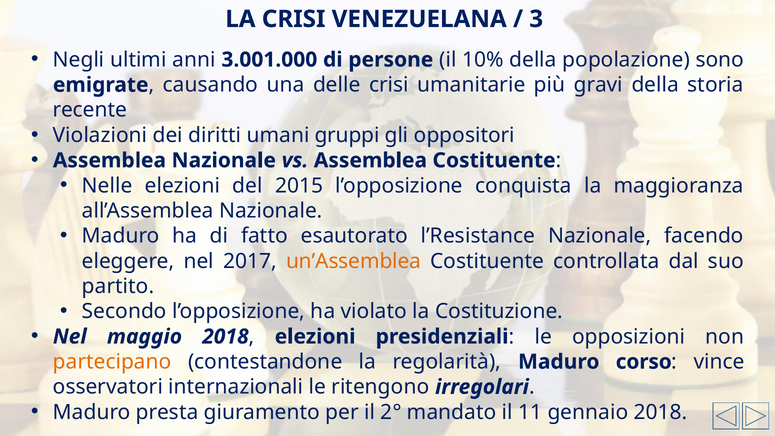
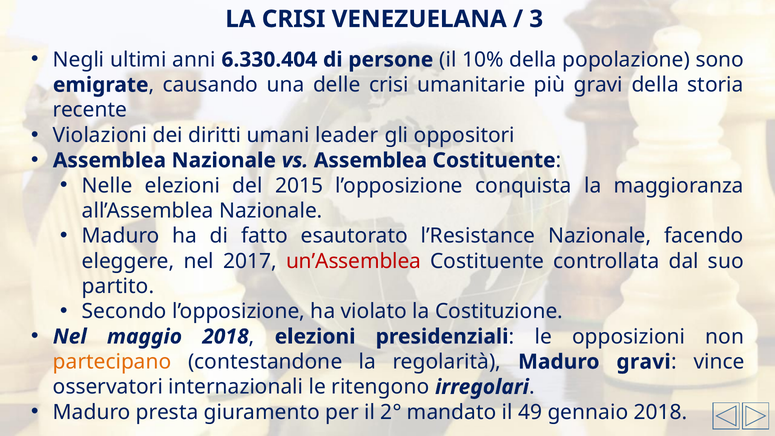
3.001.000: 3.001.000 -> 6.330.404
gruppi: gruppi -> leader
un’Assemblea colour: orange -> red
Maduro corso: corso -> gravi
11: 11 -> 49
